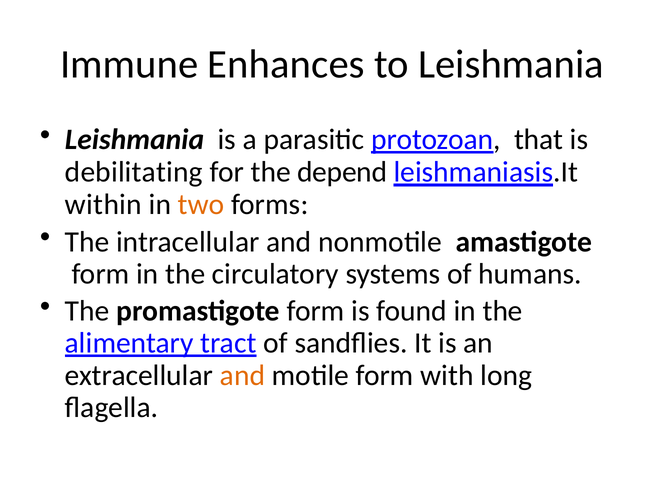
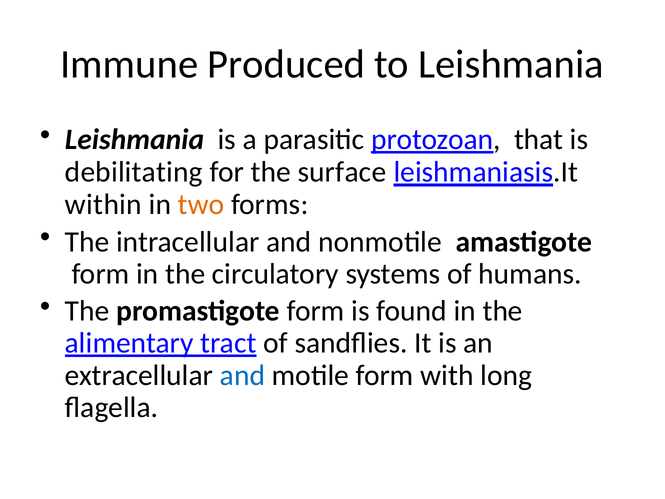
Enhances: Enhances -> Produced
depend: depend -> surface
and at (243, 375) colour: orange -> blue
